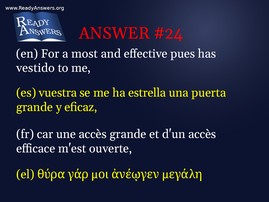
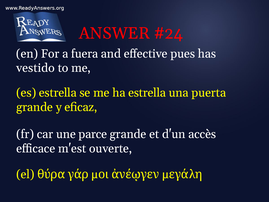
most: most -> fuera
es vuestra: vuestra -> estrella
une accès: accès -> parce
